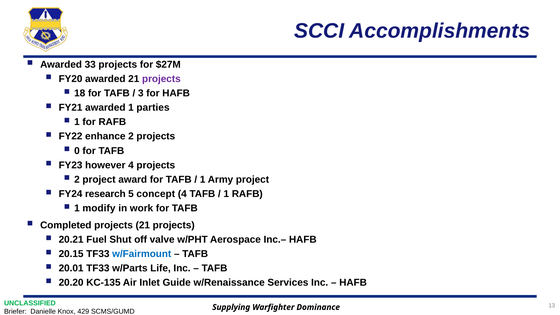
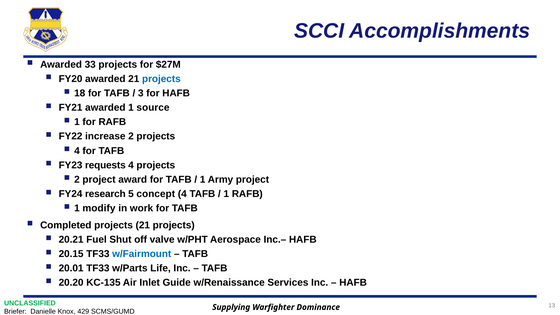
projects at (161, 79) colour: purple -> blue
parties: parties -> source
enhance: enhance -> increase
0 at (77, 151): 0 -> 4
however: however -> requests
